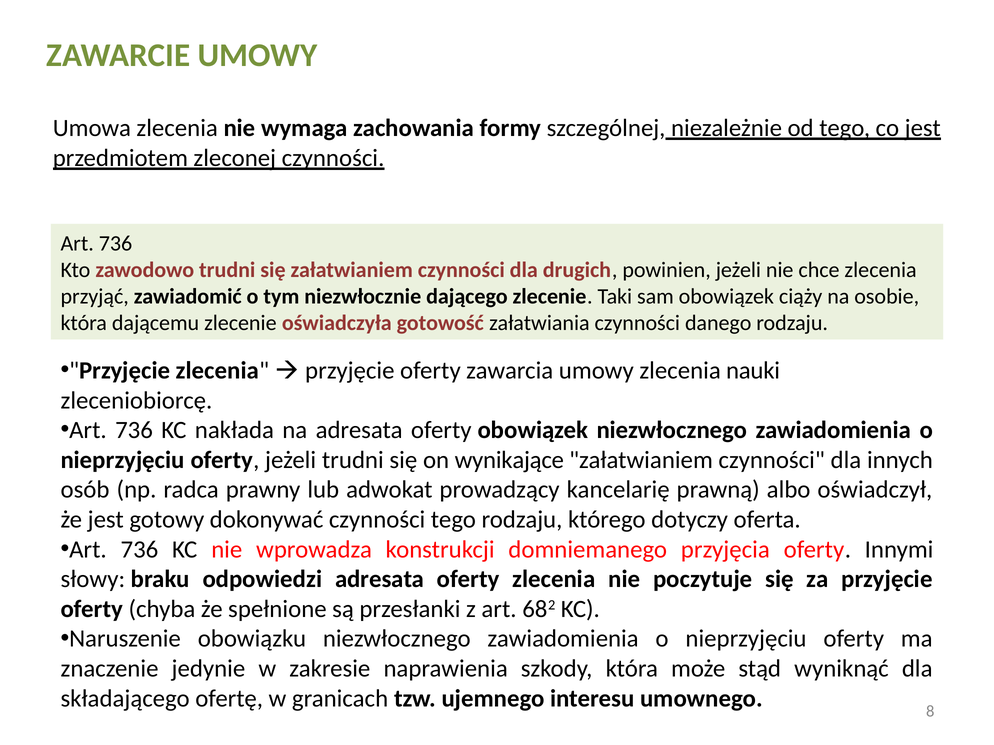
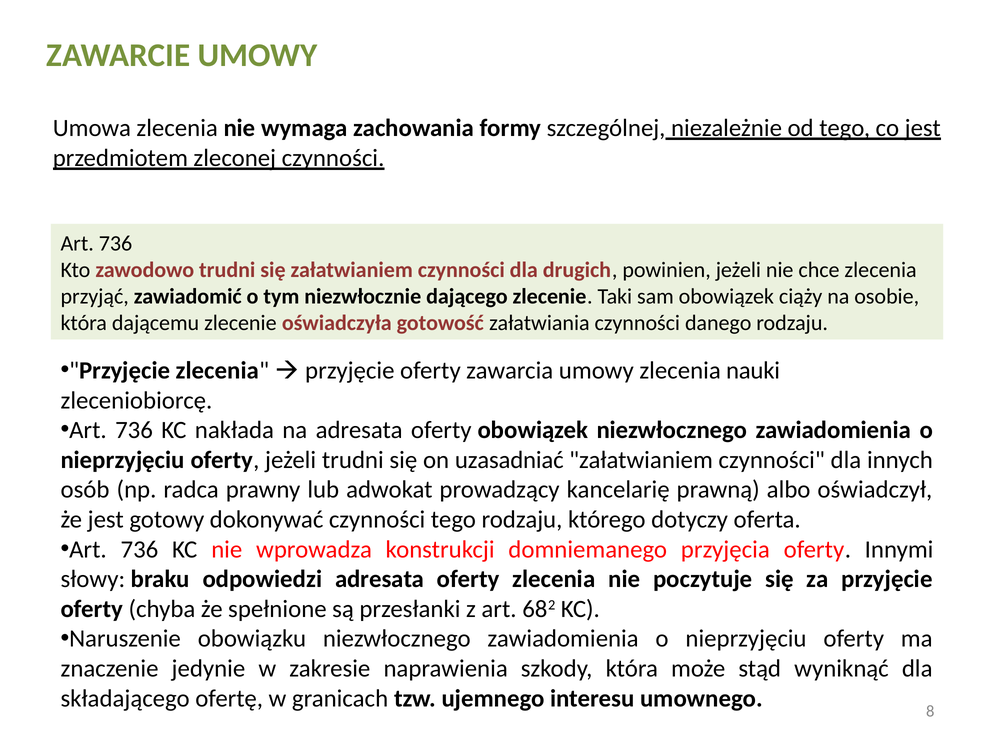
wynikające: wynikające -> uzasadniać
